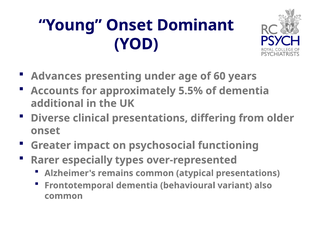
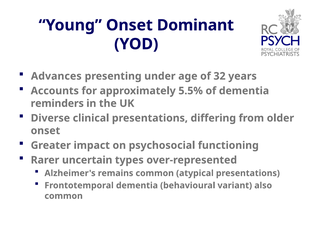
60: 60 -> 32
additional: additional -> reminders
especially: especially -> uncertain
